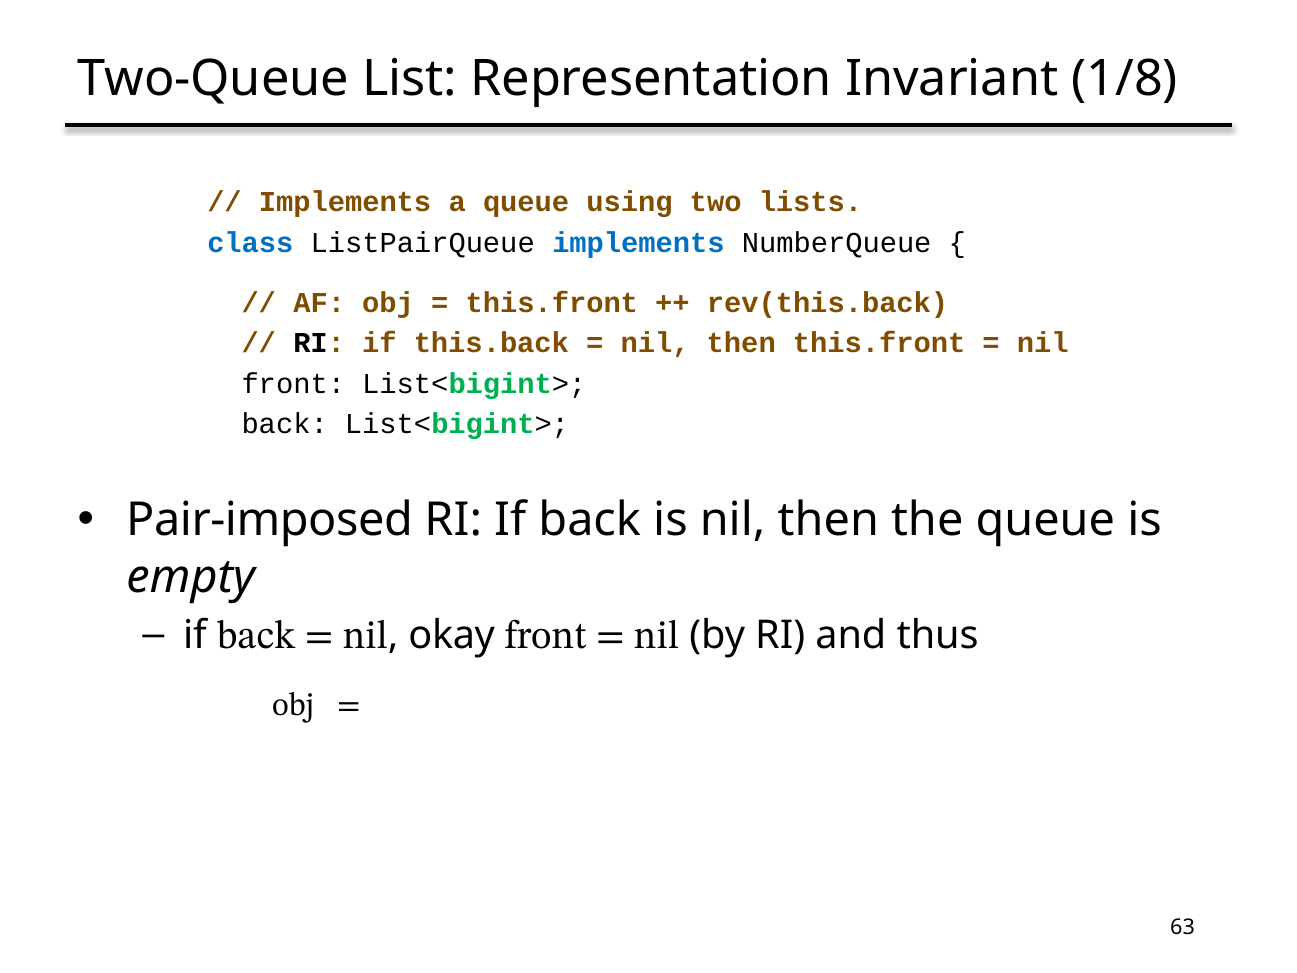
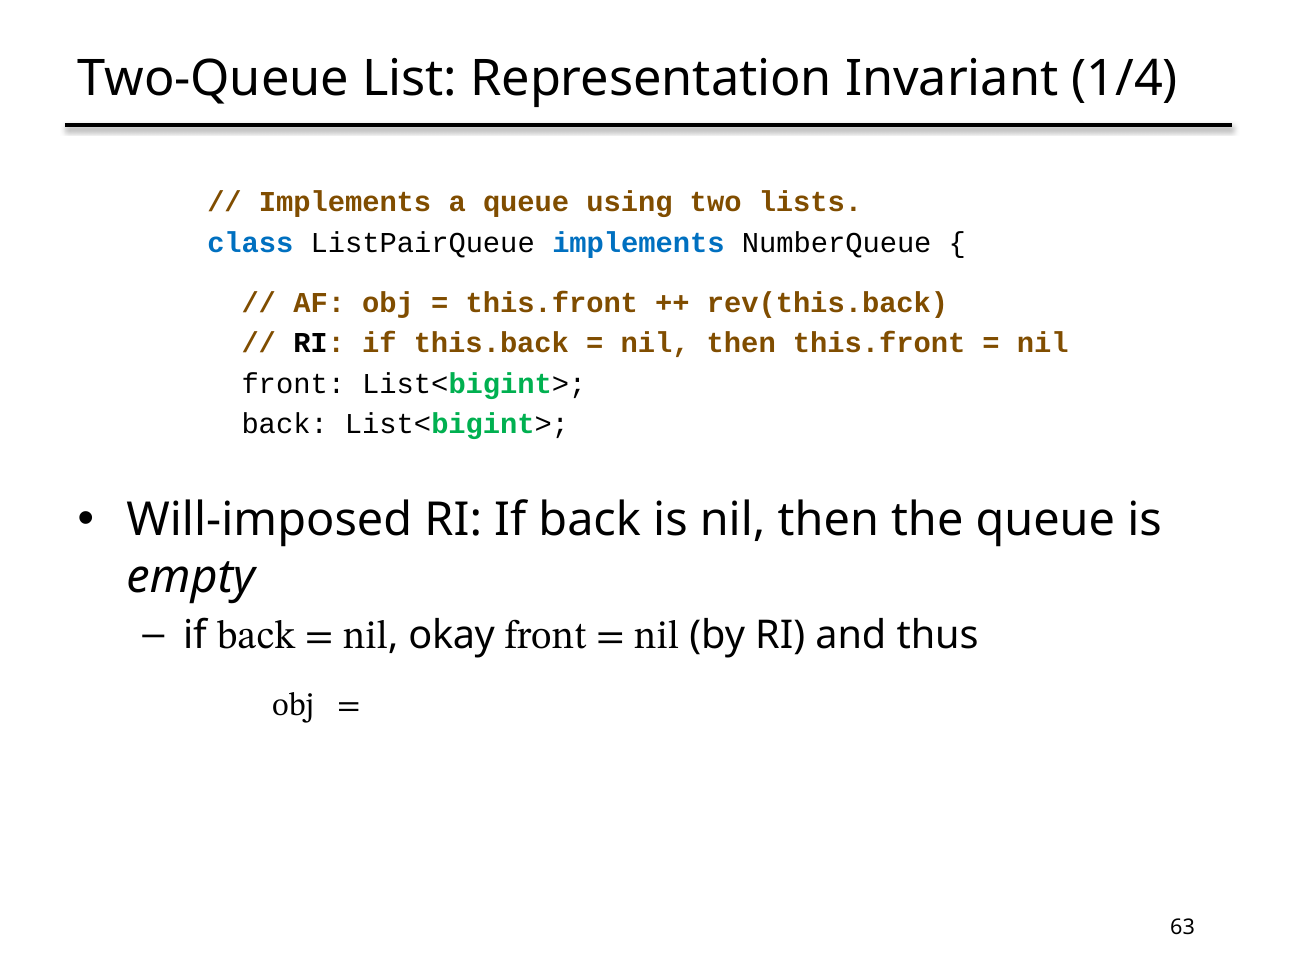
1/8: 1/8 -> 1/4
Pair-imposed: Pair-imposed -> Will-imposed
